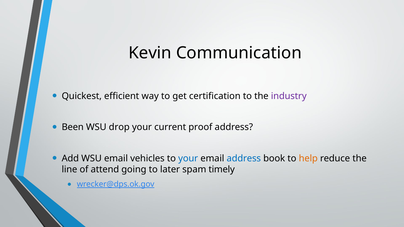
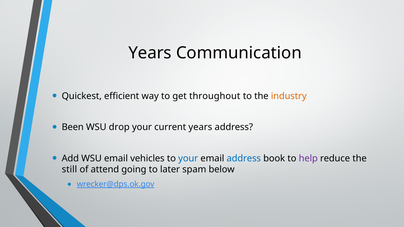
Kevin at (150, 53): Kevin -> Years
certification: certification -> throughout
industry colour: purple -> orange
current proof: proof -> years
help colour: orange -> purple
line: line -> still
timely: timely -> below
